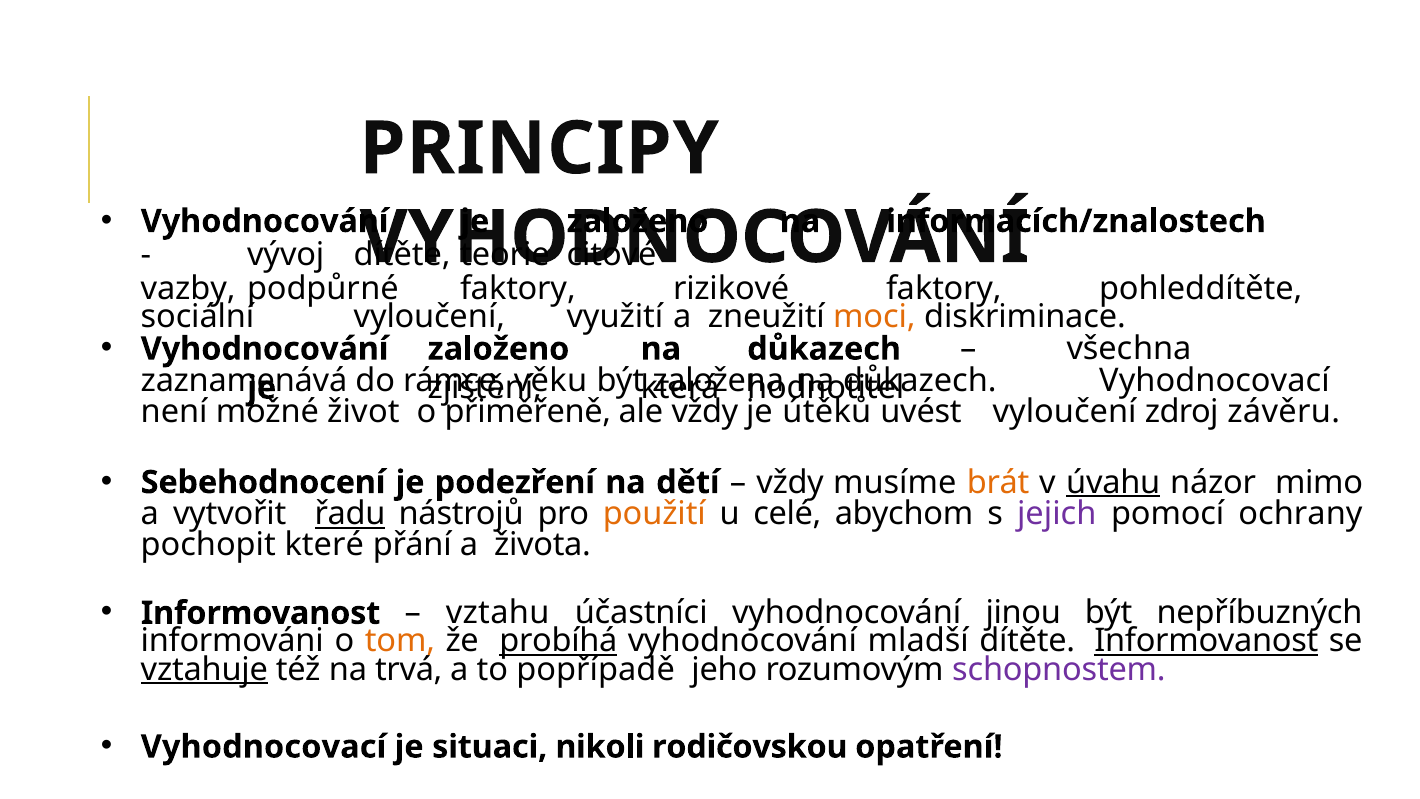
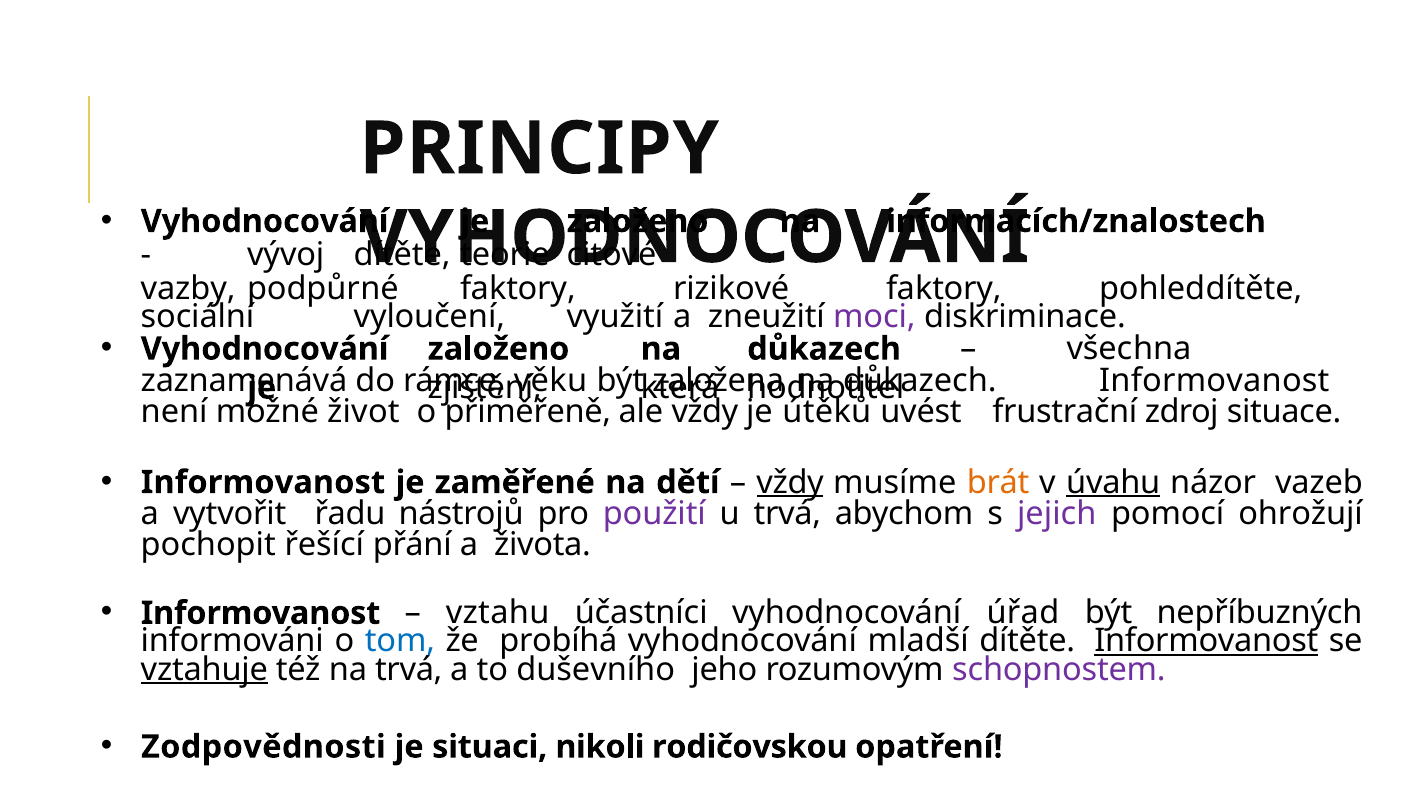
moci colour: orange -> purple
důkazech Vyhodnocovací: Vyhodnocovací -> Informovanost
uvést vyloučení: vyloučení -> frustrační
závěru: závěru -> situace
Sebehodnocení at (263, 482): Sebehodnocení -> Informovanost
podezření: podezření -> zaměřené
vždy at (790, 482) underline: none -> present
mimo: mimo -> vazeb
řadu underline: present -> none
použití colour: orange -> purple
u celé: celé -> trvá
ochrany: ochrany -> ohrožují
které: které -> řešící
jinou: jinou -> úřad
tom colour: orange -> blue
probíhá underline: present -> none
popřípadě: popřípadě -> duševního
Vyhodnocovací at (263, 747): Vyhodnocovací -> Zodpovědnosti
